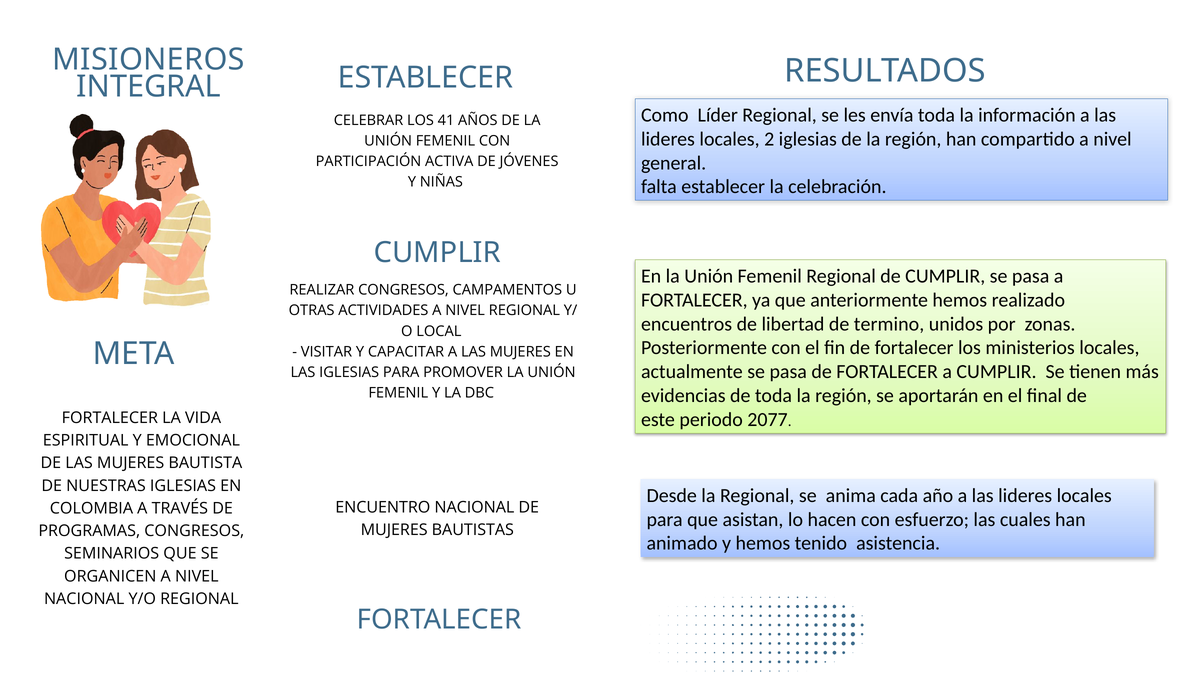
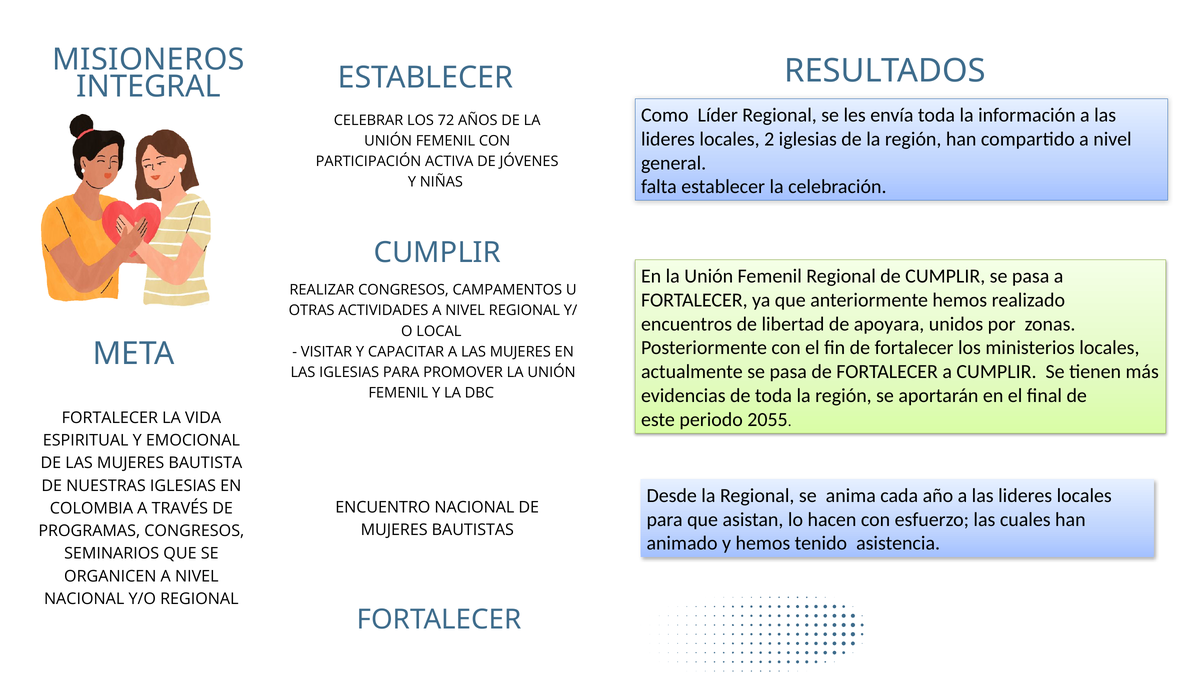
41: 41 -> 72
termino: termino -> apoyara
2077: 2077 -> 2055
